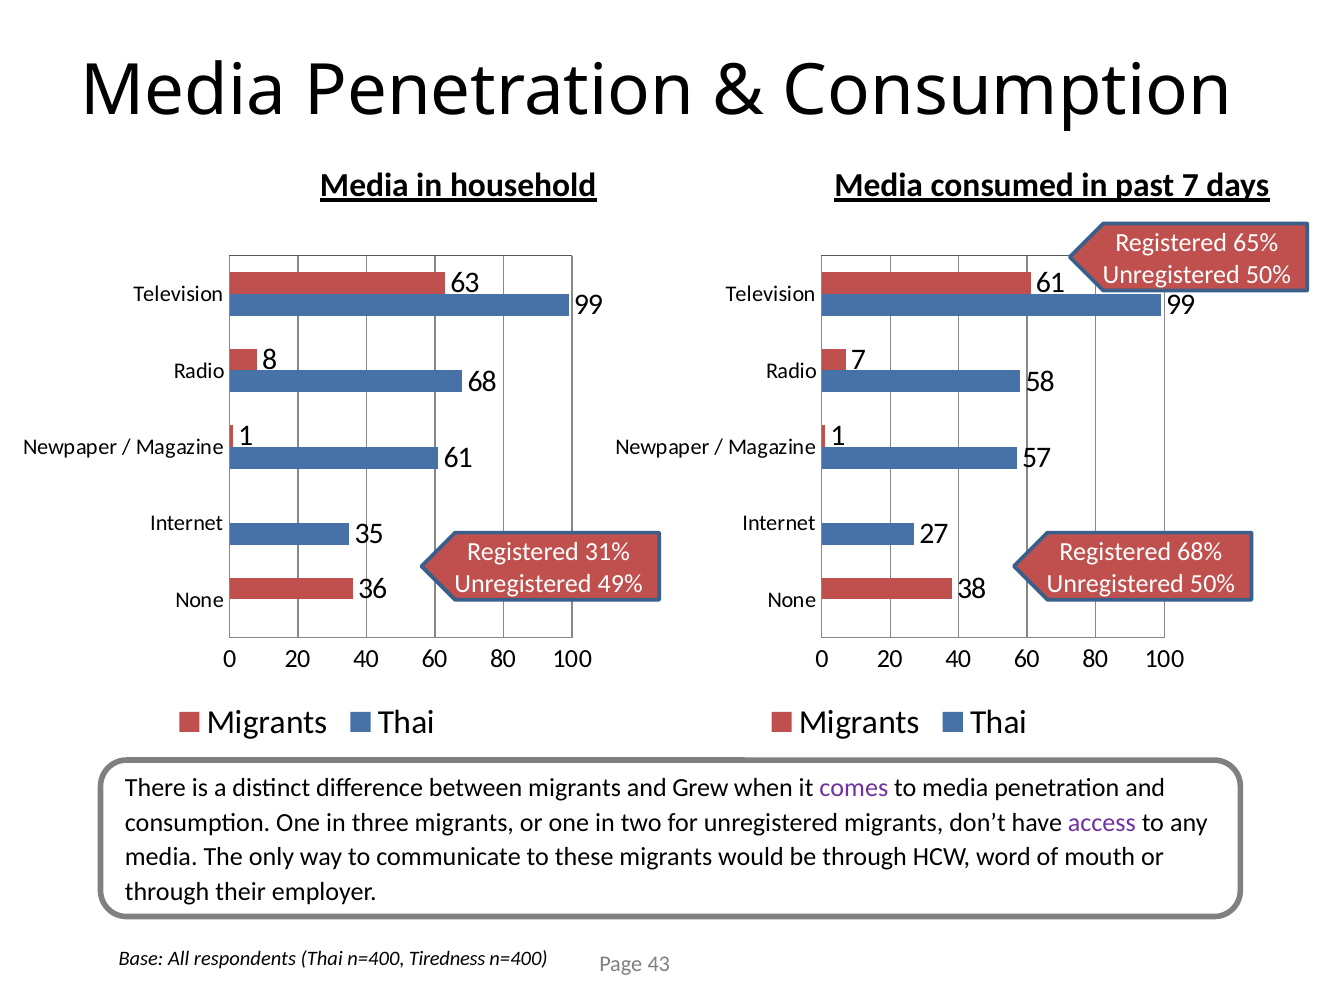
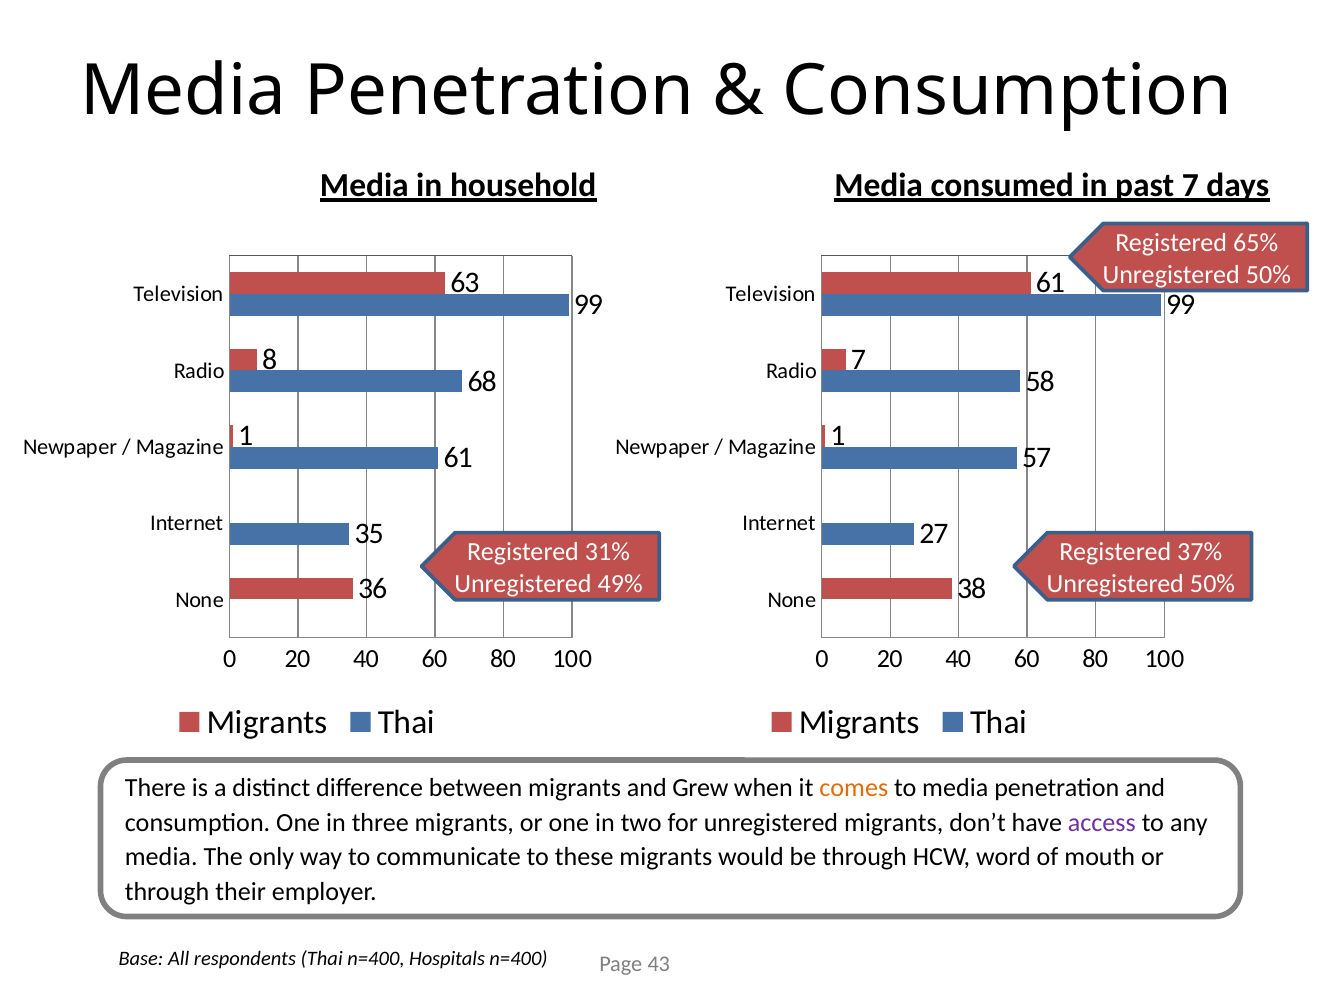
68%: 68% -> 37%
comes colour: purple -> orange
Tiredness: Tiredness -> Hospitals
